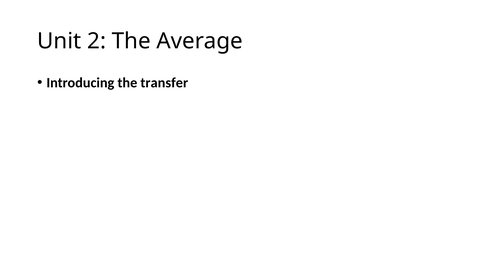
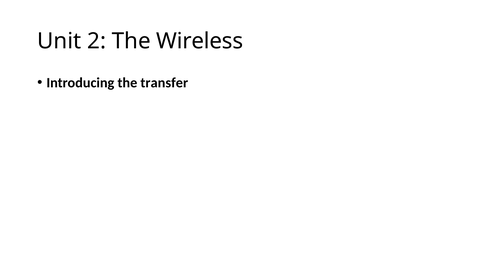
Average: Average -> Wireless
